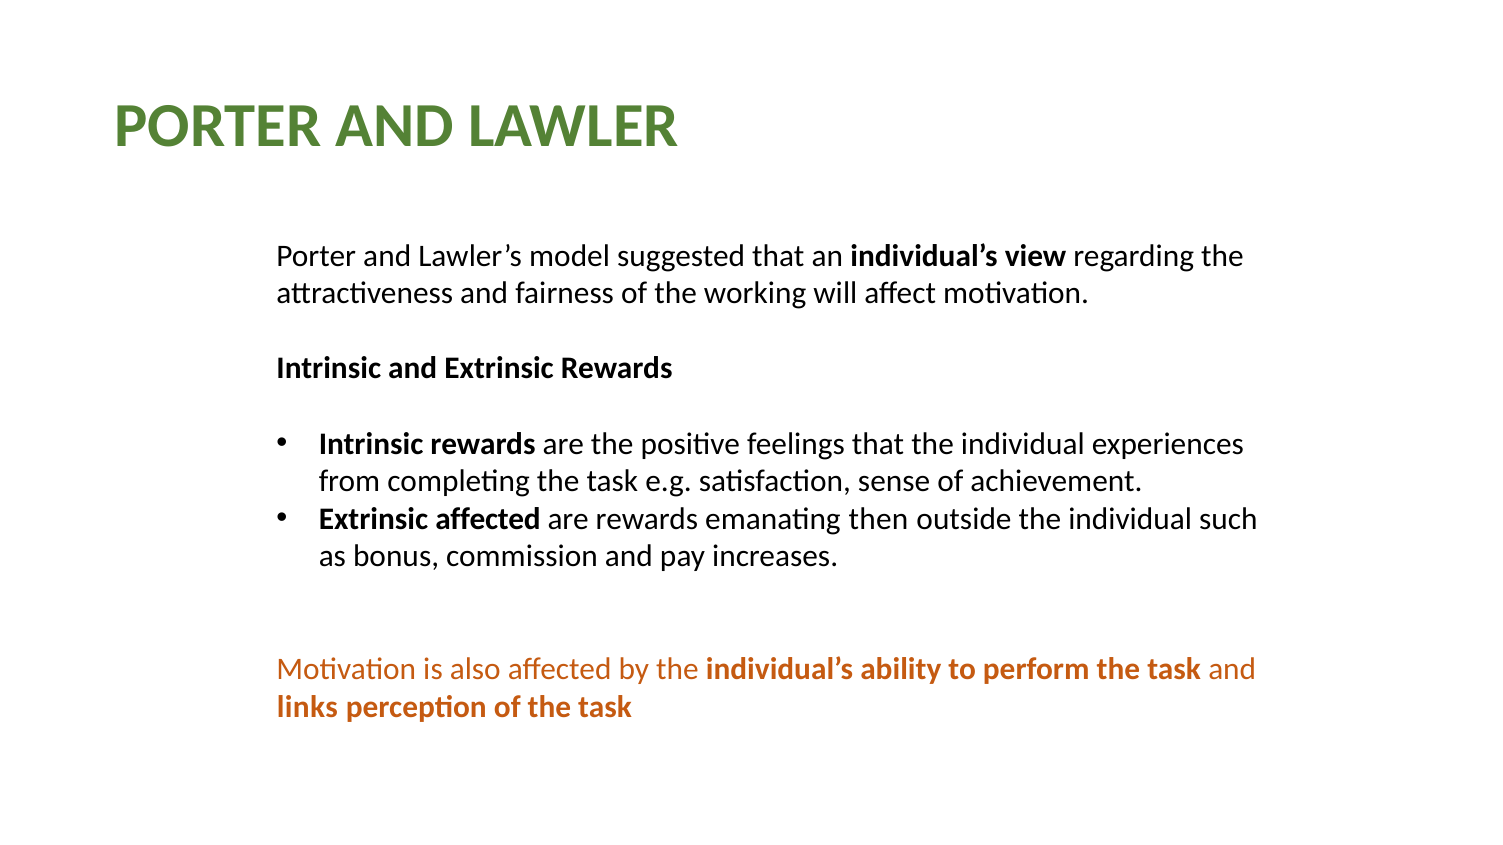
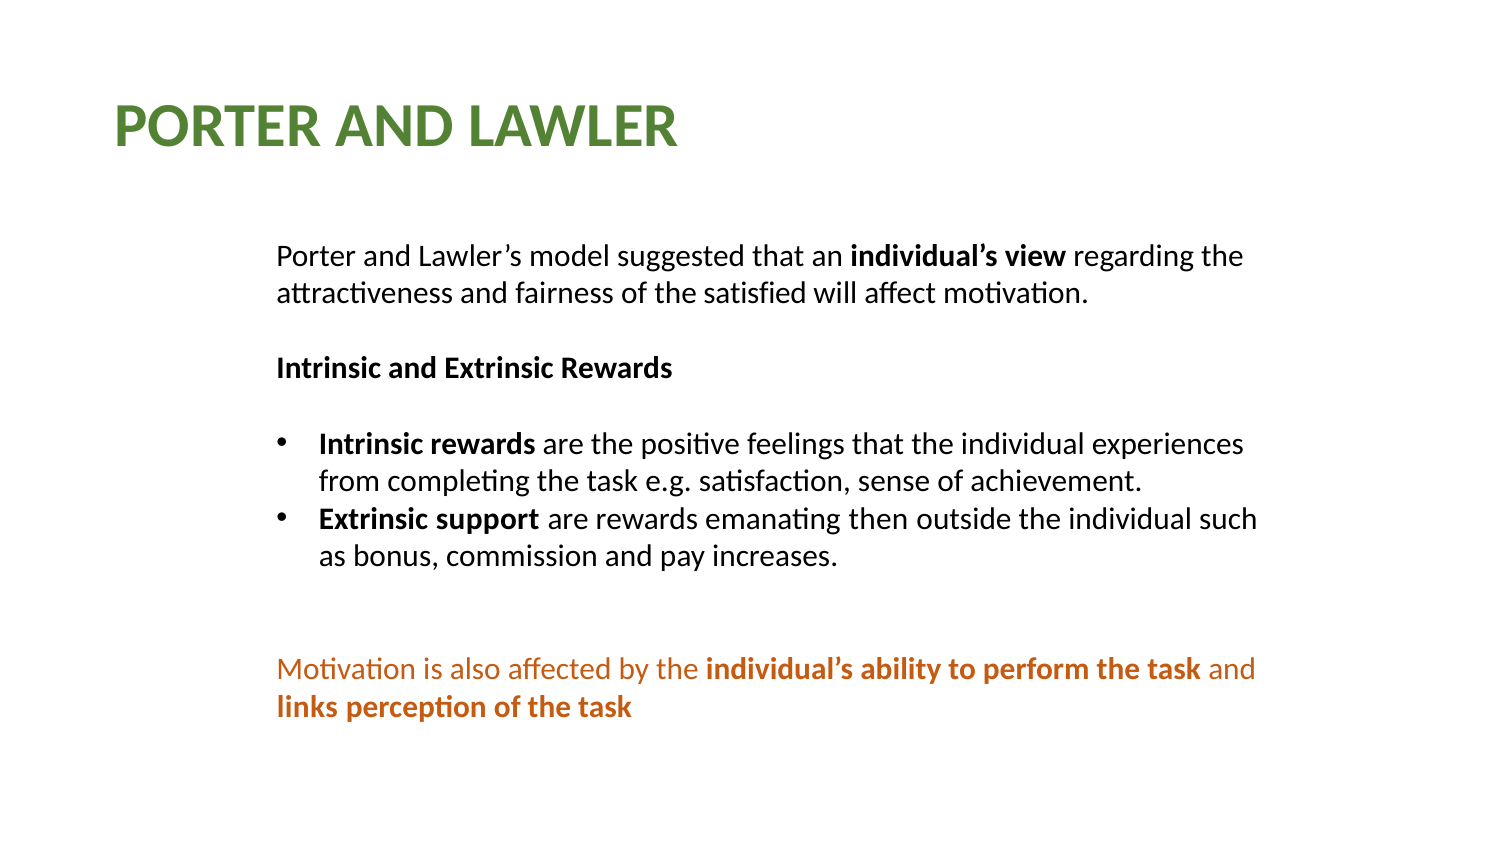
working: working -> satisfied
Extrinsic affected: affected -> support
